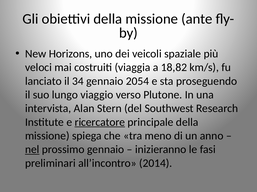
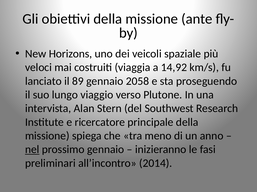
18,82: 18,82 -> 14,92
34: 34 -> 89
2054: 2054 -> 2058
ricercatore underline: present -> none
